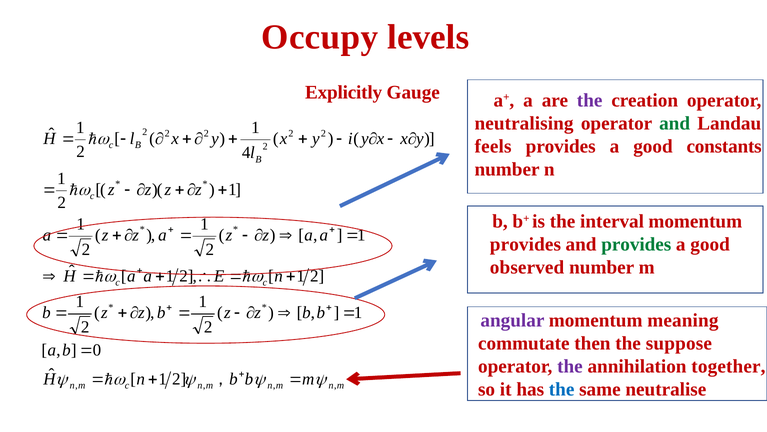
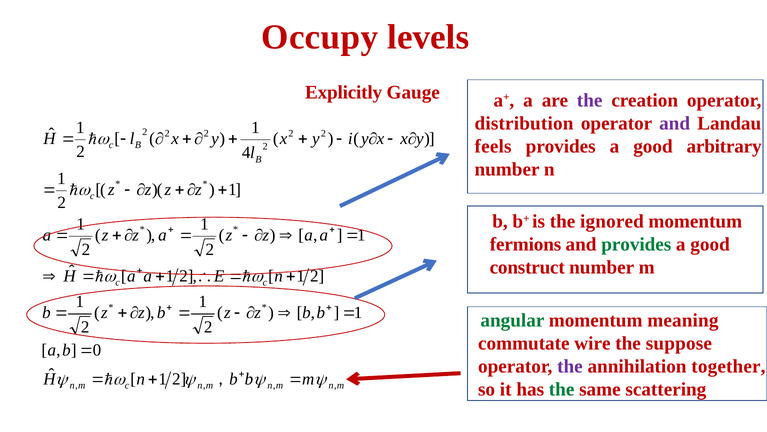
neutralising: neutralising -> distribution
and at (675, 123) colour: green -> purple
constants: constants -> arbitrary
interval: interval -> ignored
provides at (525, 244): provides -> fermions
observed: observed -> construct
angular colour: purple -> green
then: then -> wire
the at (562, 389) colour: blue -> green
neutralise: neutralise -> scattering
